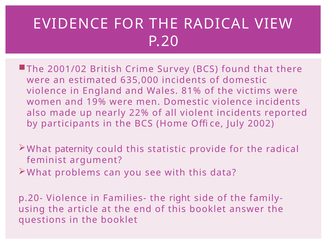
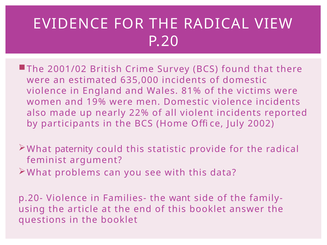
right: right -> want
